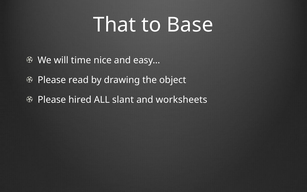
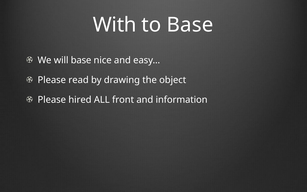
That: That -> With
will time: time -> base
slant: slant -> front
worksheets: worksheets -> information
